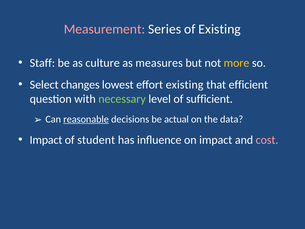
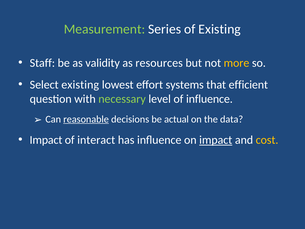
Measurement colour: pink -> light green
culture: culture -> validity
measures: measures -> resources
Select changes: changes -> existing
effort existing: existing -> systems
of sufficient: sufficient -> influence
student: student -> interact
impact at (216, 140) underline: none -> present
cost colour: pink -> yellow
